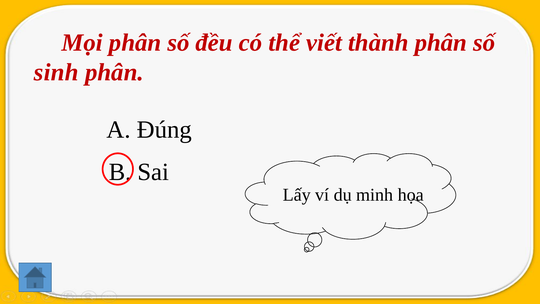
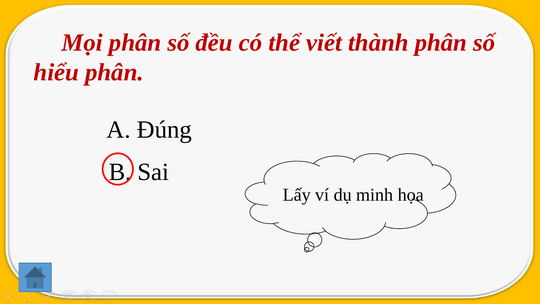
sinh: sinh -> hiểu
